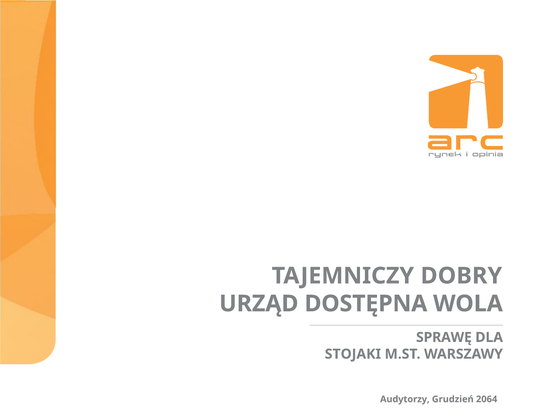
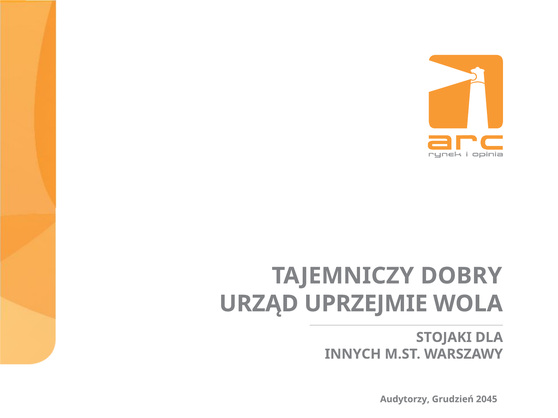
DOSTĘPNA: DOSTĘPNA -> UPRZEJMIE
SPRAWĘ: SPRAWĘ -> STOJAKI
STOJAKI: STOJAKI -> INNYCH
2064: 2064 -> 2045
